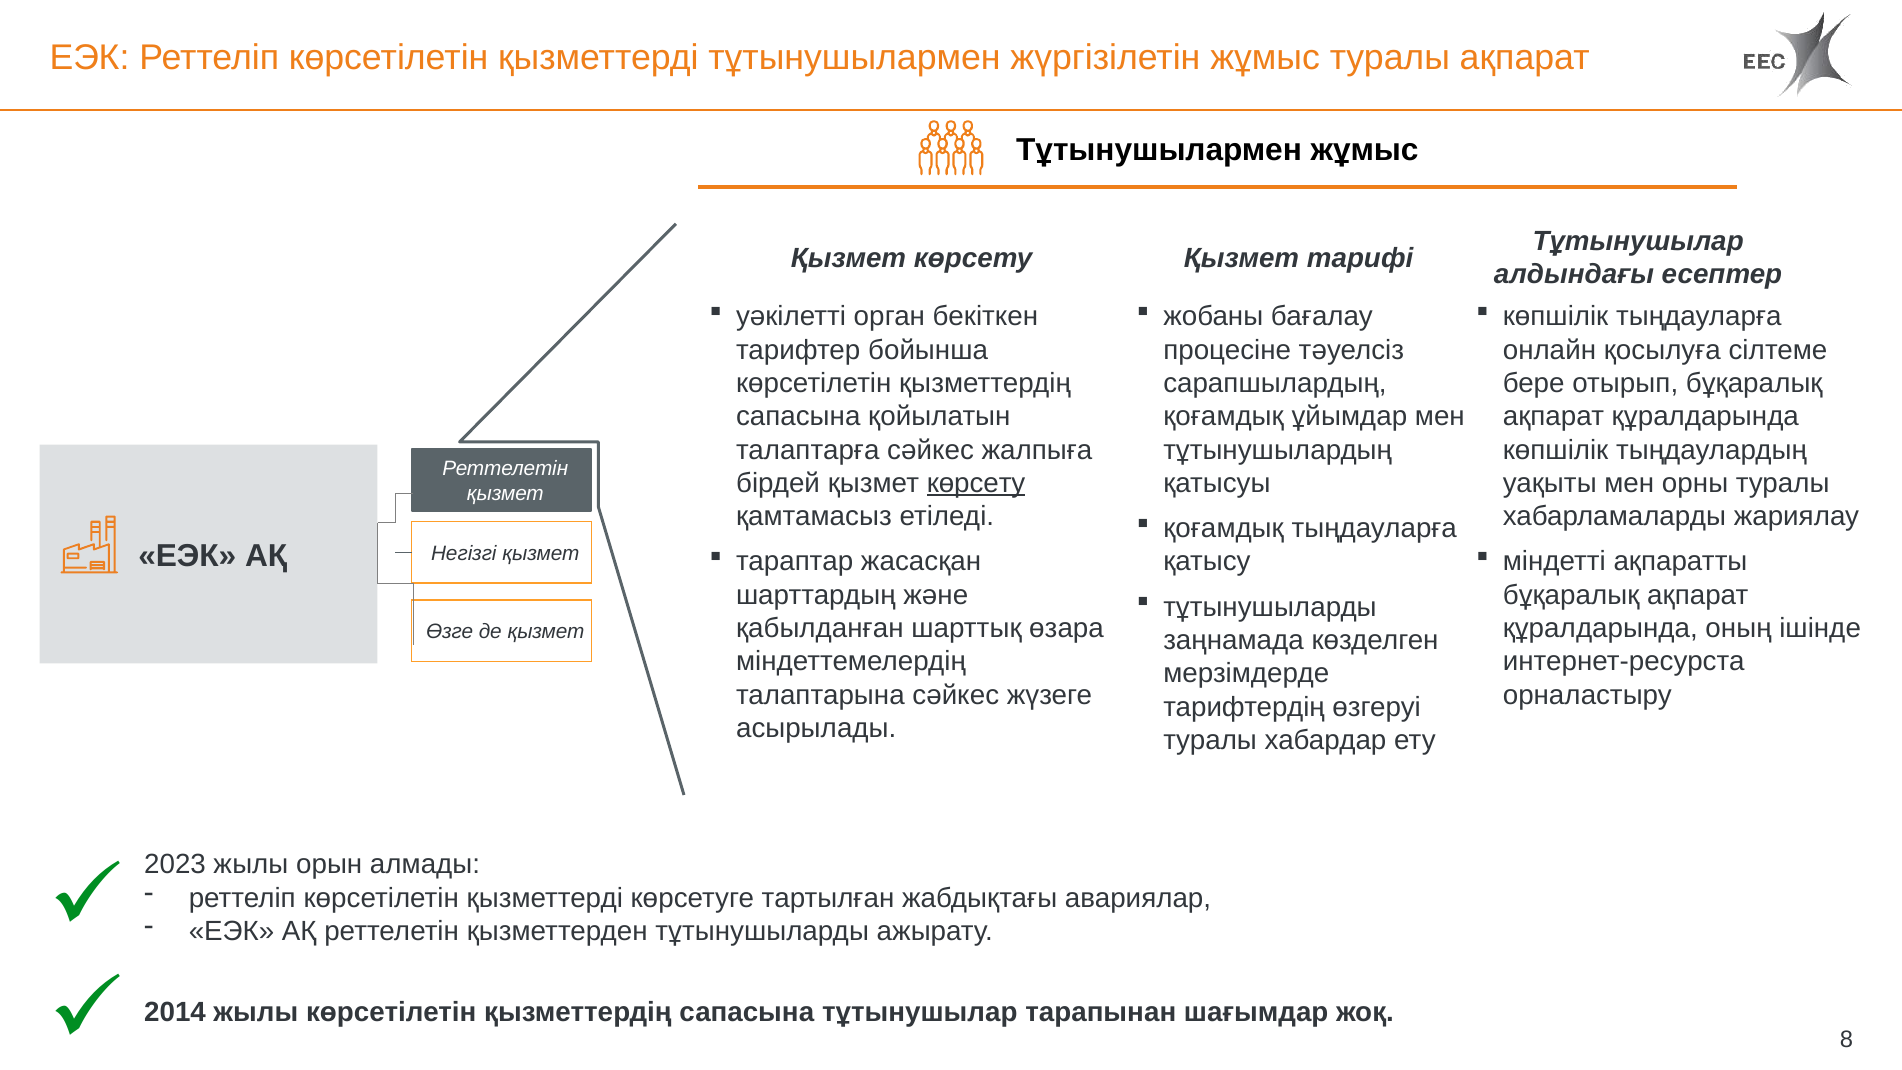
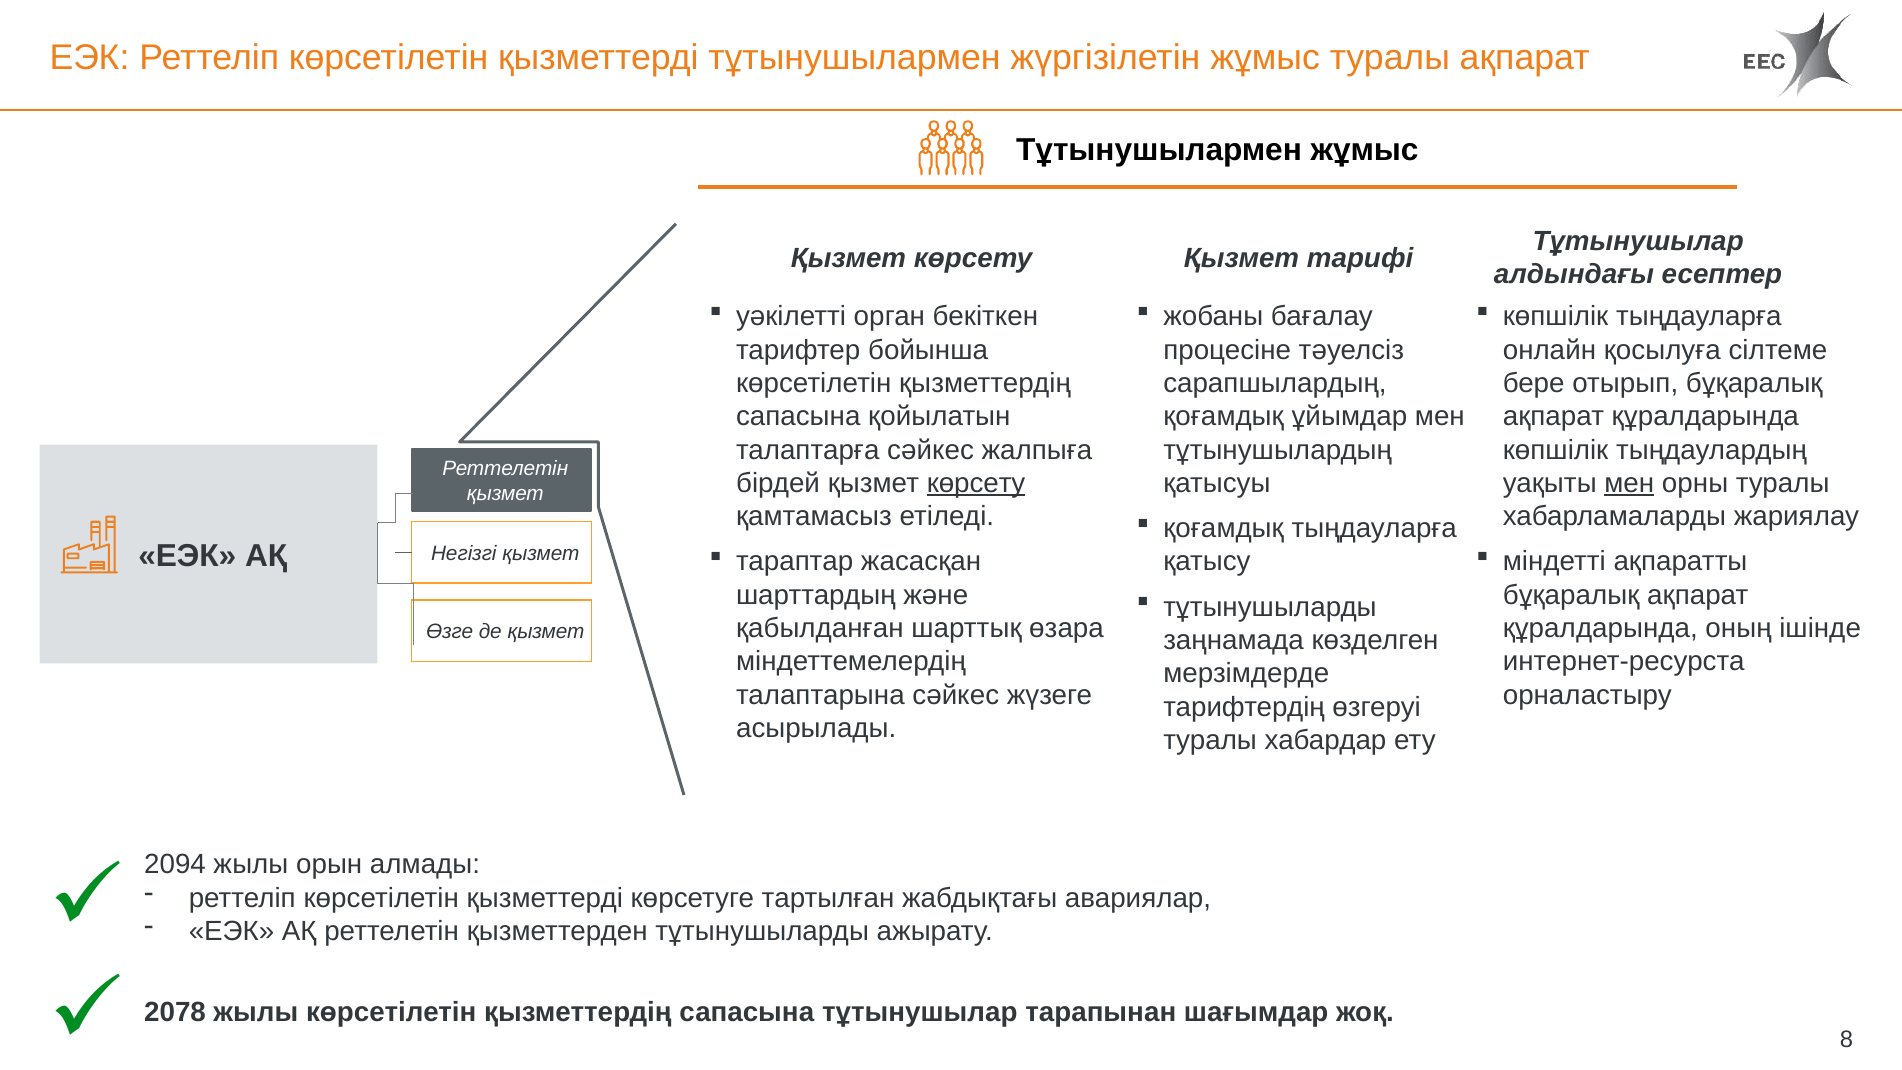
мен at (1629, 483) underline: none -> present
2023: 2023 -> 2094
2014: 2014 -> 2078
